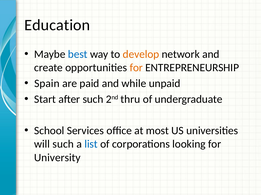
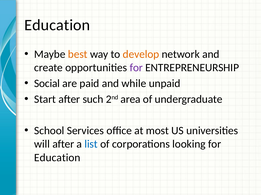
best colour: blue -> orange
for at (136, 68) colour: orange -> purple
Spain: Spain -> Social
thru: thru -> area
will such: such -> after
University at (57, 158): University -> Education
